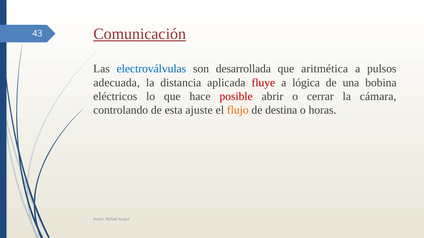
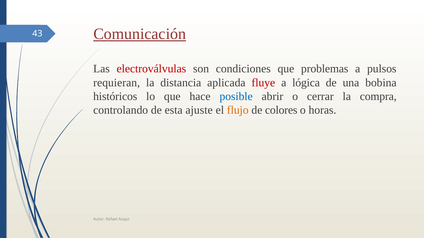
electroválvulas colour: blue -> red
desarrollada: desarrollada -> condiciones
aritmética: aritmética -> problemas
adecuada: adecuada -> requieran
eléctricos: eléctricos -> históricos
posible colour: red -> blue
cámara: cámara -> compra
destina: destina -> colores
